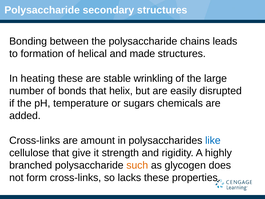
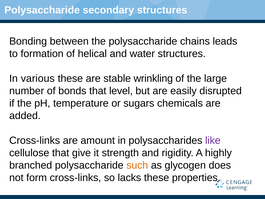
made: made -> water
heating: heating -> various
helix: helix -> level
like colour: blue -> purple
